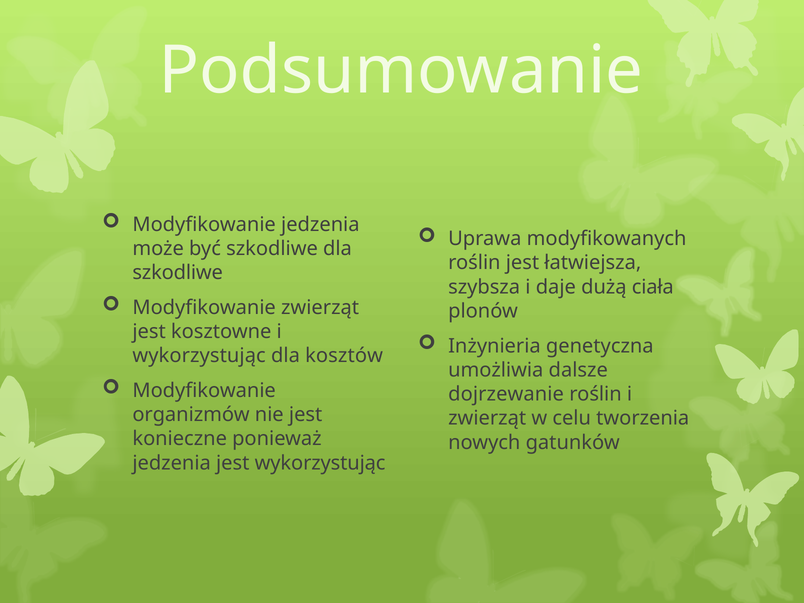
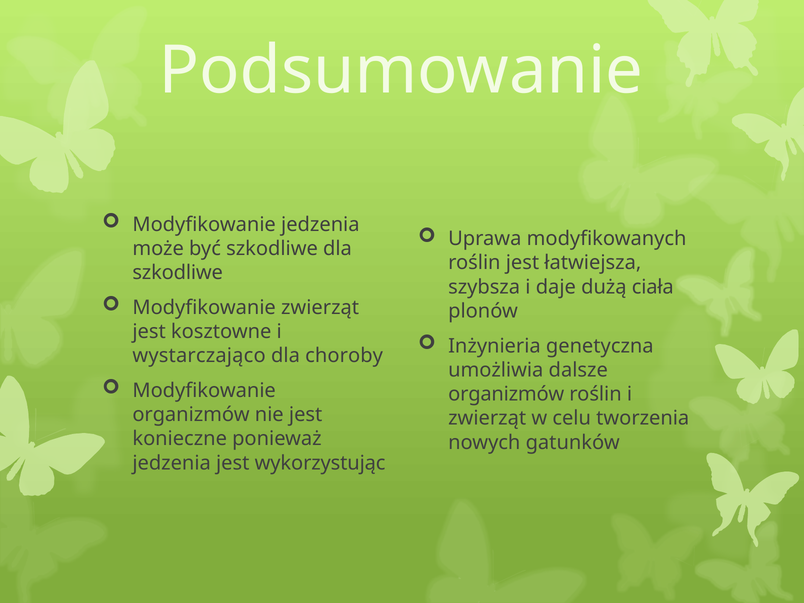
wykorzystując at (199, 356): wykorzystując -> wystarczająco
kosztów: kosztów -> choroby
dojrzewanie at (506, 394): dojrzewanie -> organizmów
